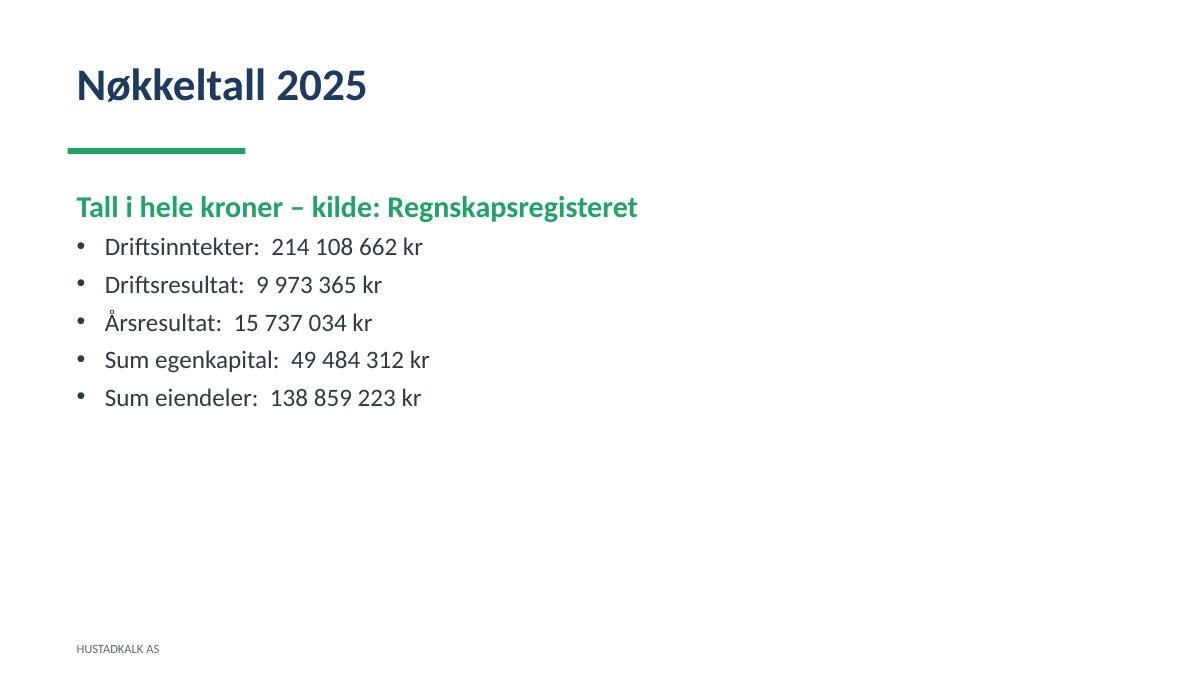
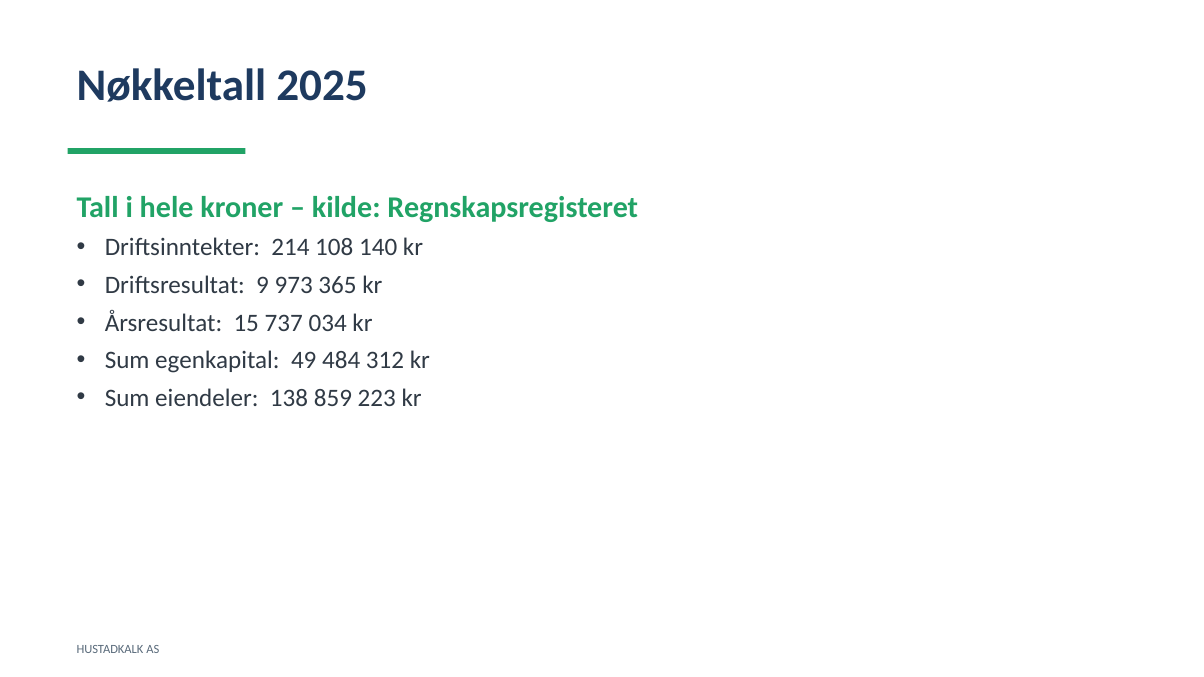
662: 662 -> 140
